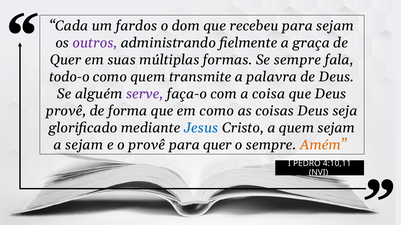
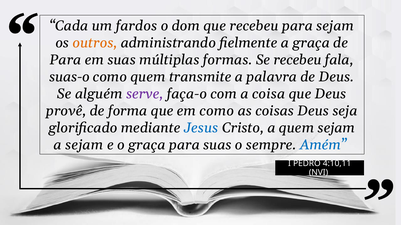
outros colour: purple -> orange
Quer at (66, 60): Quer -> Para
Se sempre: sempre -> recebeu
todo-o: todo-o -> suas-o
o provê: provê -> graça
para quer: quer -> suas
Amém colour: orange -> blue
